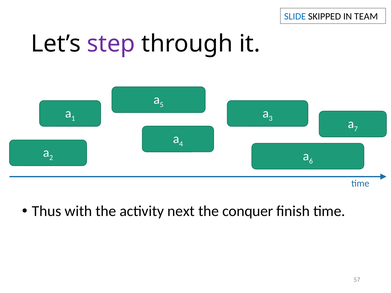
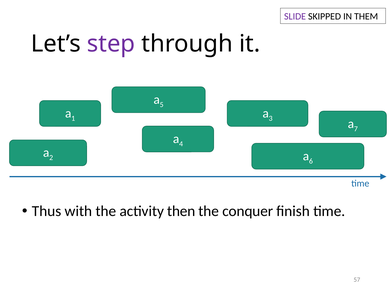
SLIDE colour: blue -> purple
TEAM: TEAM -> THEM
next: next -> then
